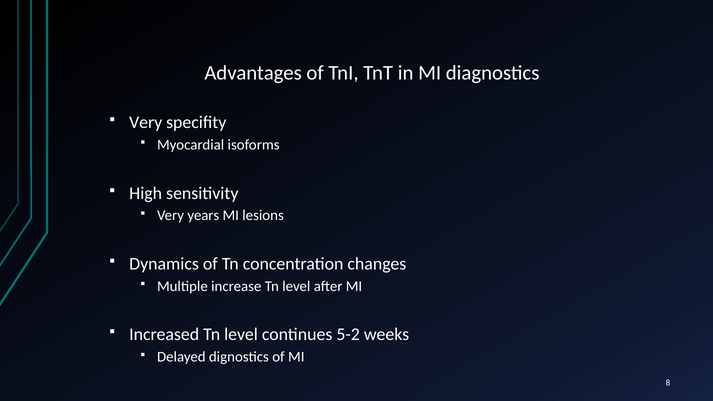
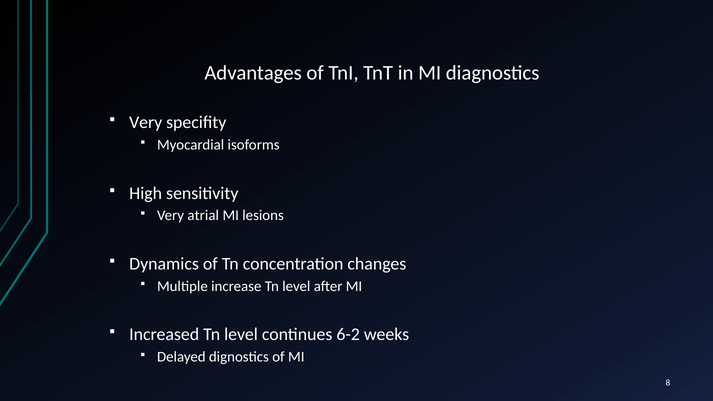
years: years -> atrial
5-2: 5-2 -> 6-2
